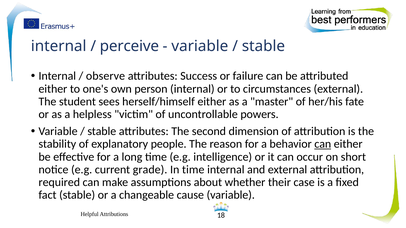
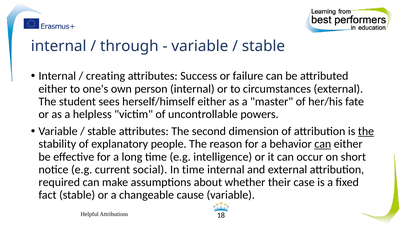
perceive: perceive -> through
observe: observe -> creating
the at (366, 131) underline: none -> present
grade: grade -> social
